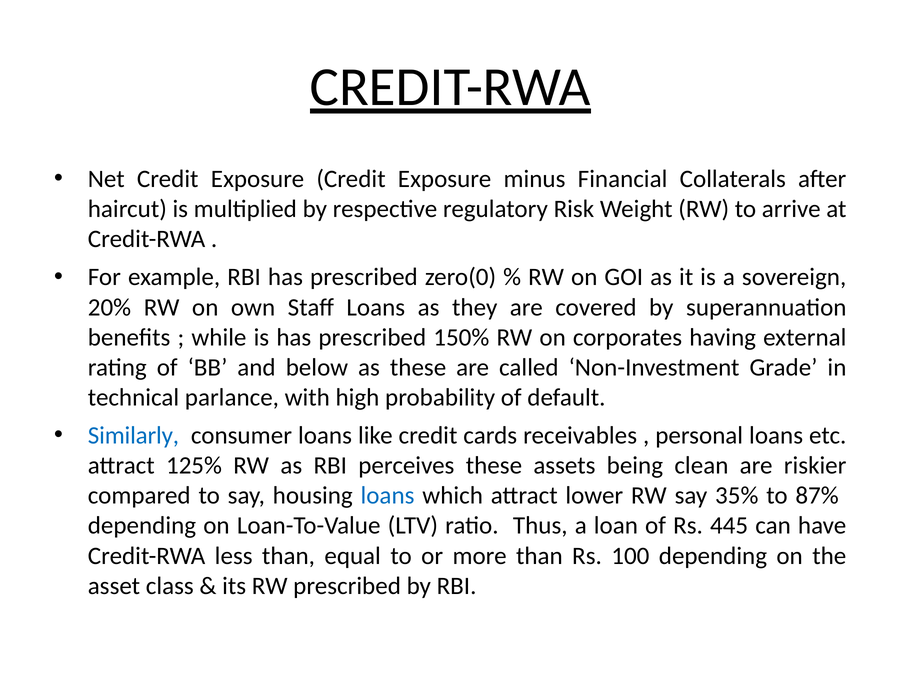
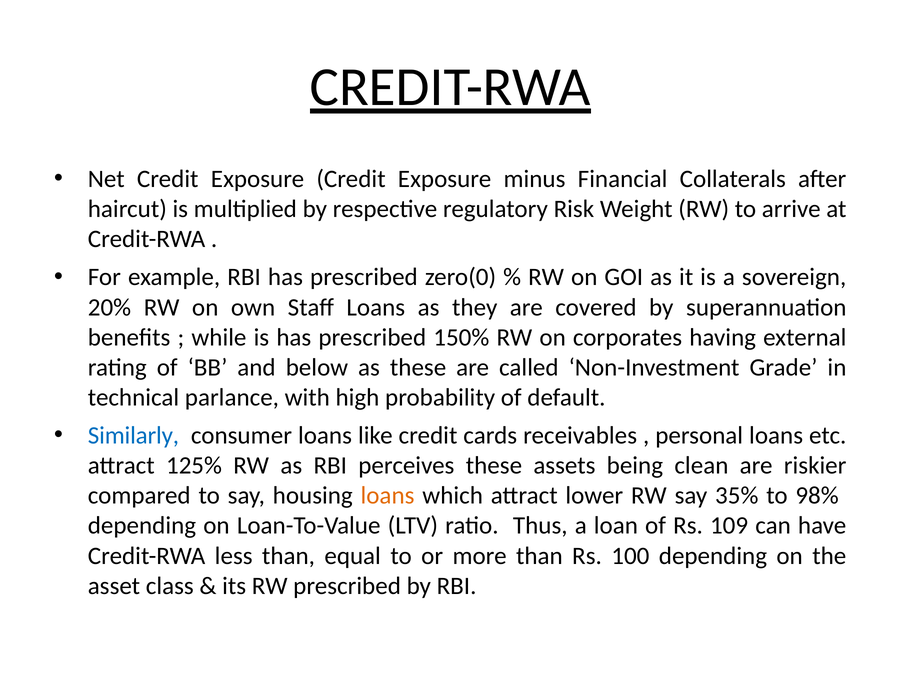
loans at (387, 495) colour: blue -> orange
87%: 87% -> 98%
445: 445 -> 109
